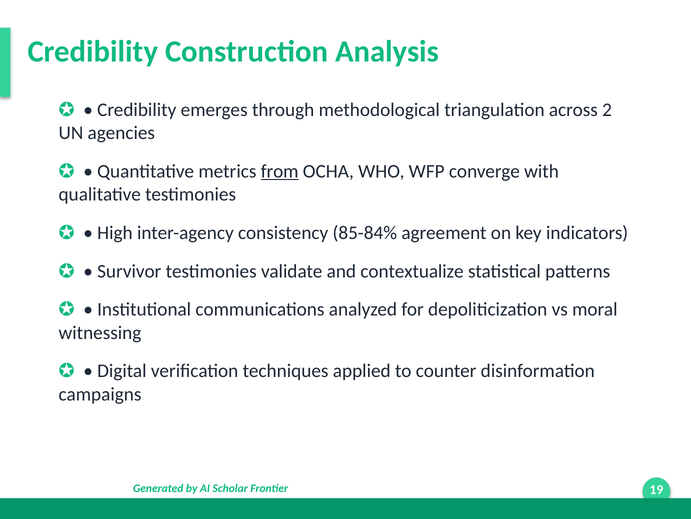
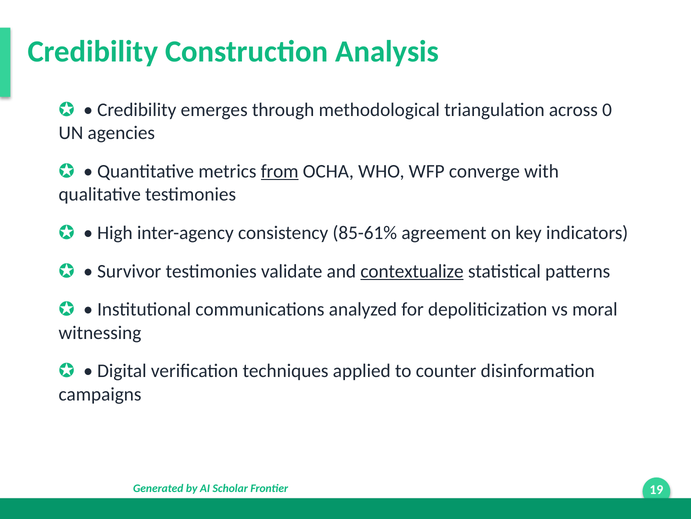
2: 2 -> 0
85-84%: 85-84% -> 85-61%
contextualize underline: none -> present
